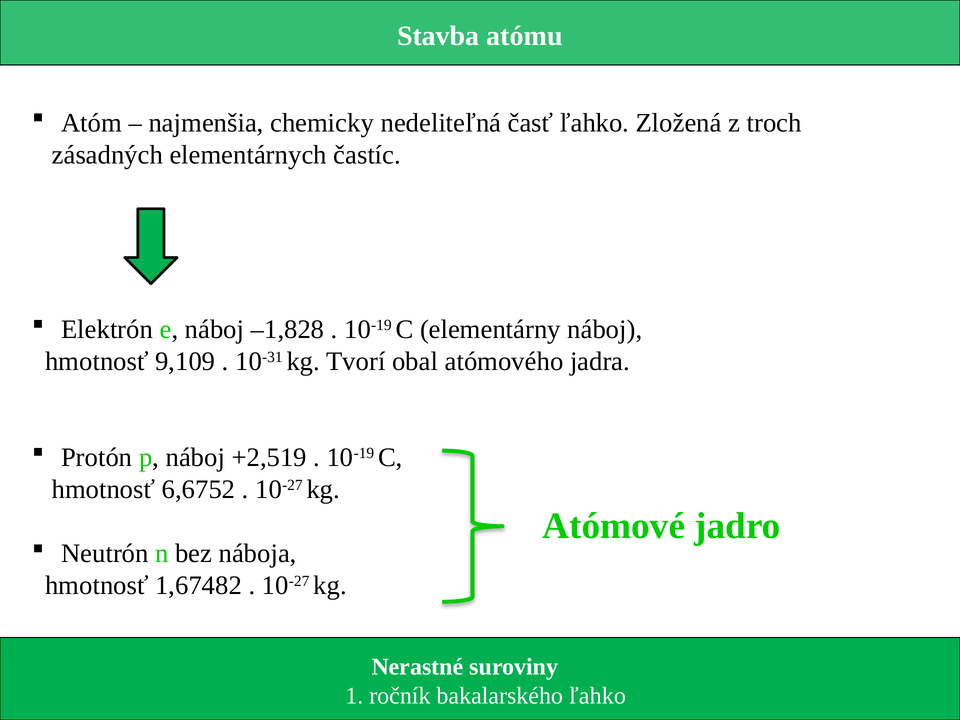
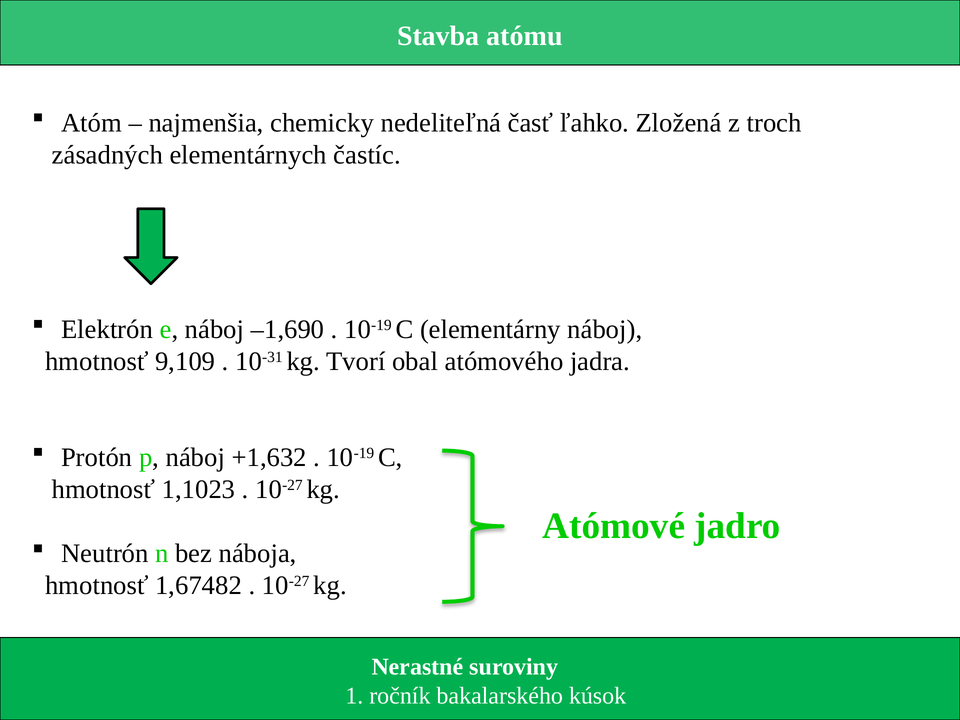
–1,828: –1,828 -> –1,690
+2,519: +2,519 -> +1,632
6,6752: 6,6752 -> 1,1023
bakalarského ľahko: ľahko -> kúsok
